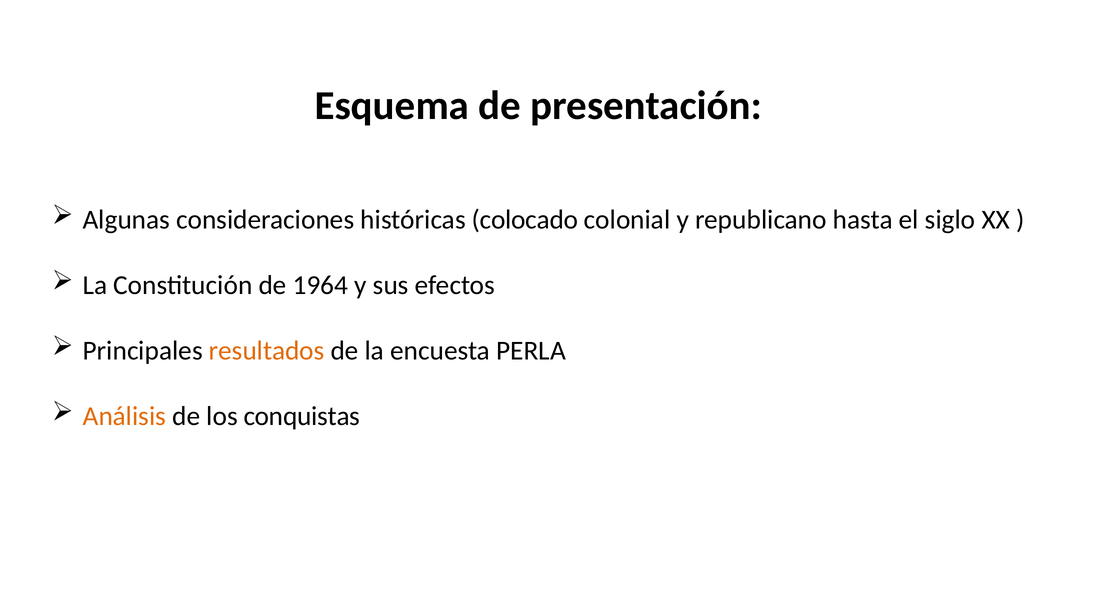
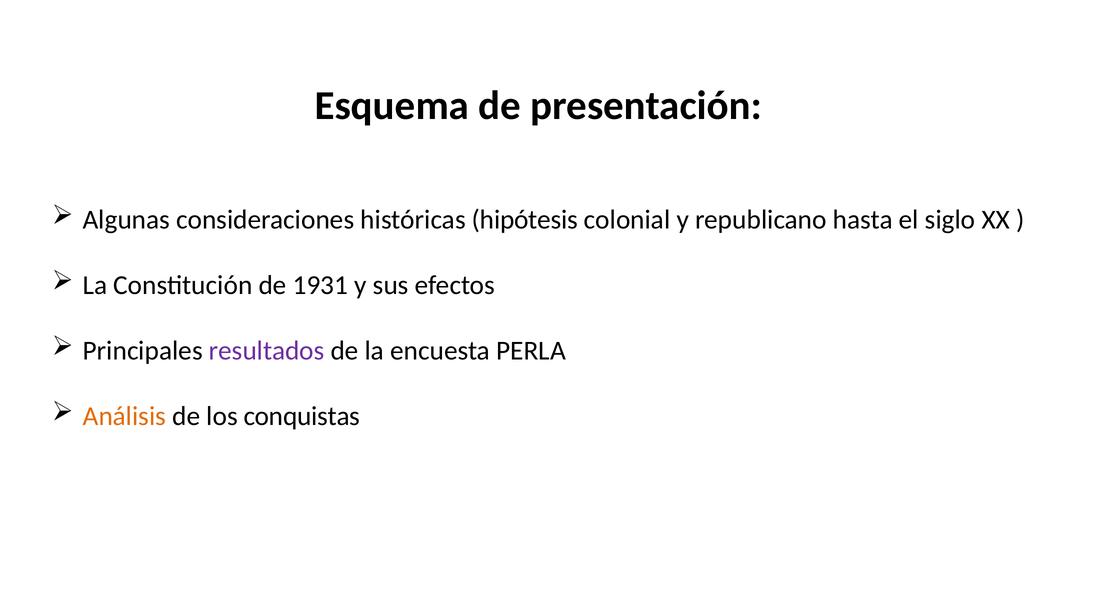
colocado: colocado -> hipótesis
1964: 1964 -> 1931
resultados colour: orange -> purple
